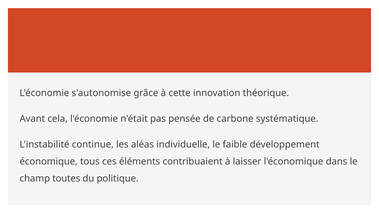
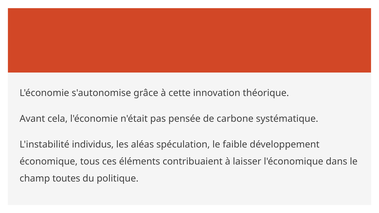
continue: continue -> individus
individuelle: individuelle -> spéculation
